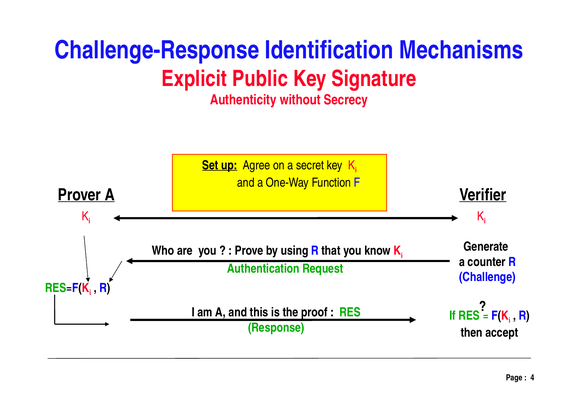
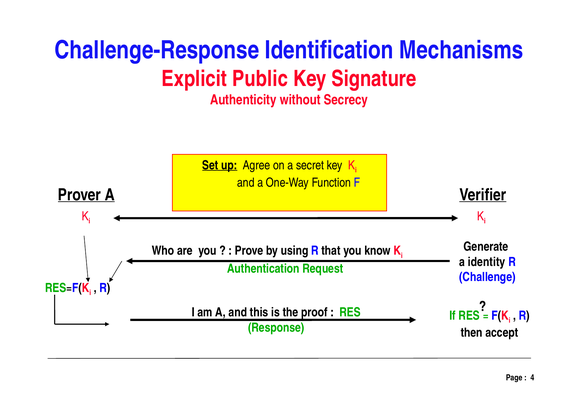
counter: counter -> identity
